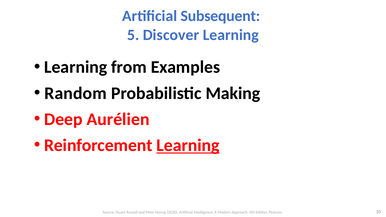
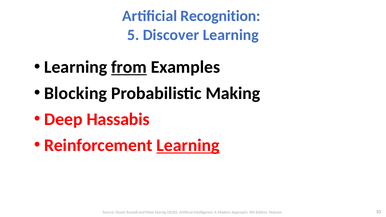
Subsequent: Subsequent -> Recognition
from underline: none -> present
Random: Random -> Blocking
Aurélien: Aurélien -> Hassabis
